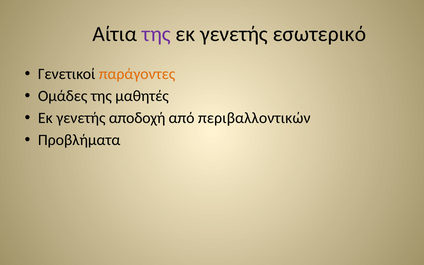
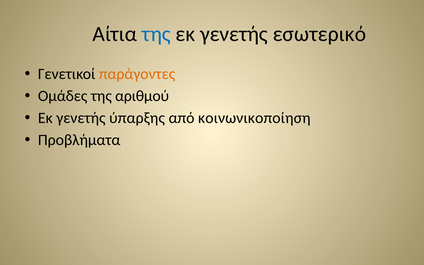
της at (156, 34) colour: purple -> blue
μαθητές: μαθητές -> αριθμού
αποδοχή: αποδοχή -> ύπαρξης
περιβαλλοντικών: περιβαλλοντικών -> κοινωνικοποίηση
